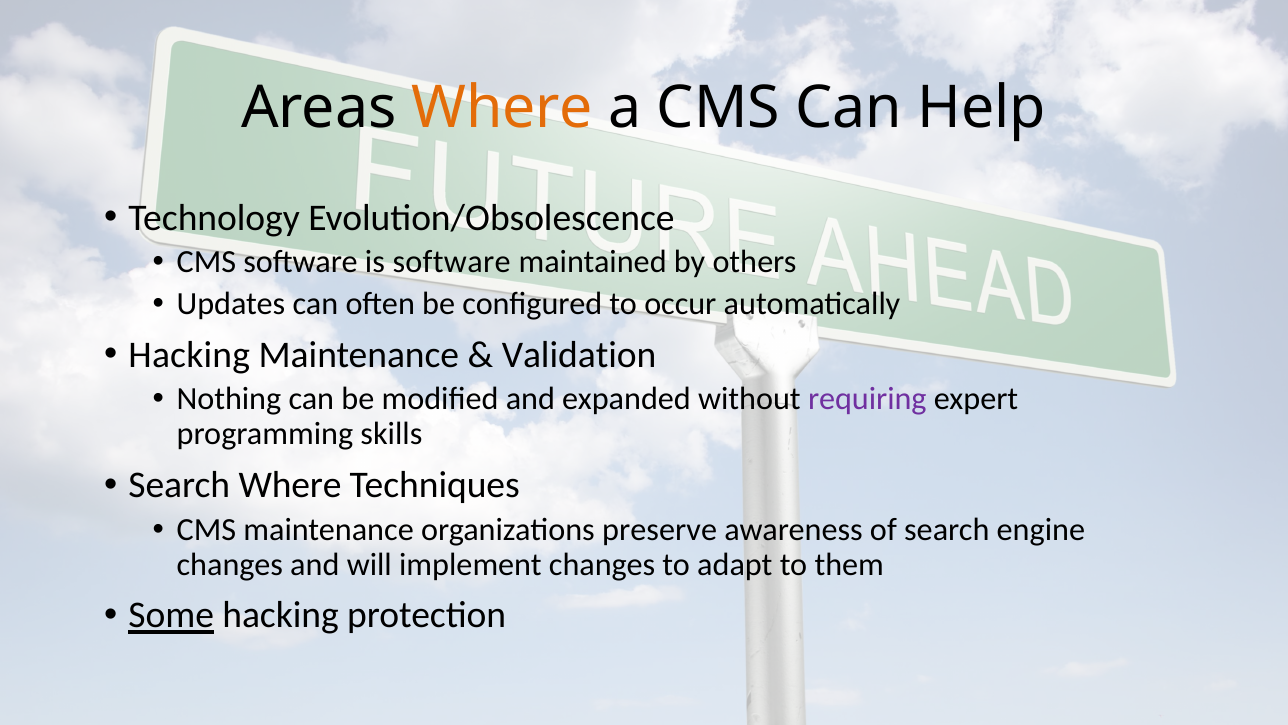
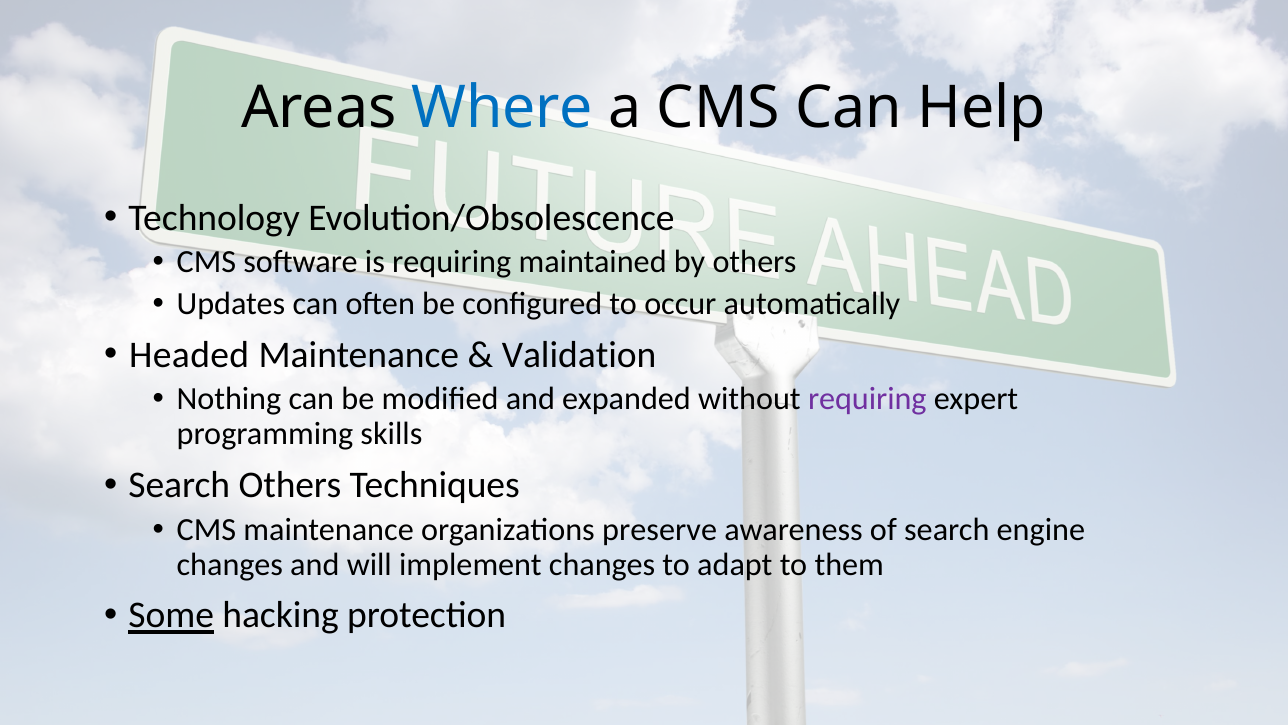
Where at (502, 108) colour: orange -> blue
is software: software -> requiring
Hacking at (189, 355): Hacking -> Headed
Search Where: Where -> Others
